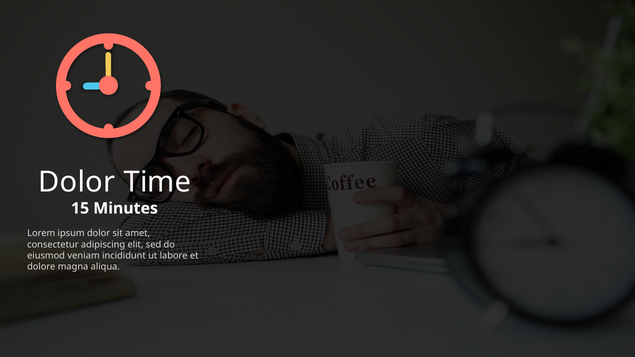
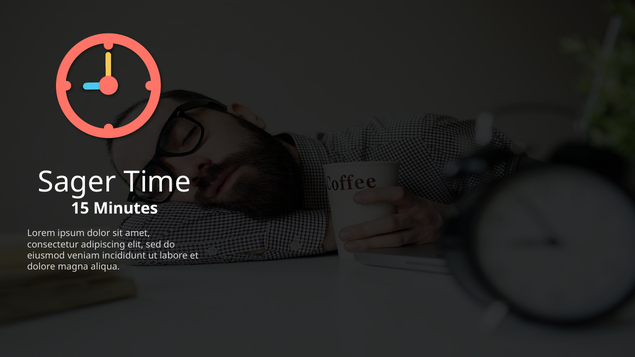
Dolor at (77, 182): Dolor -> Sager
